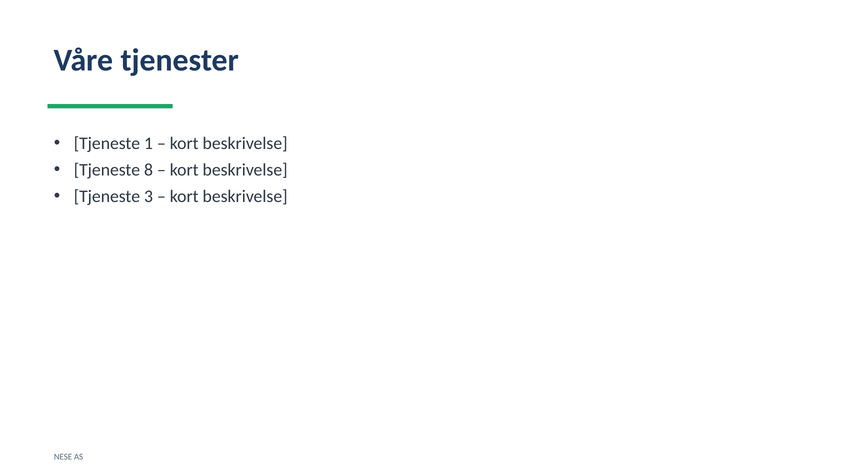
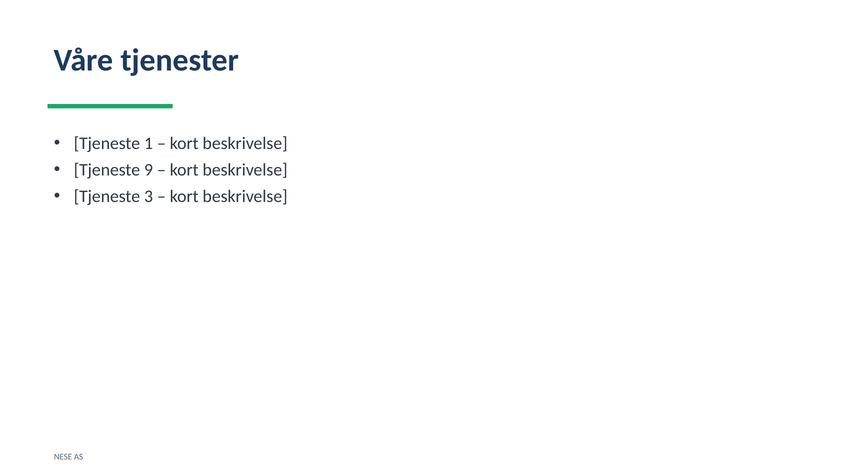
8: 8 -> 9
